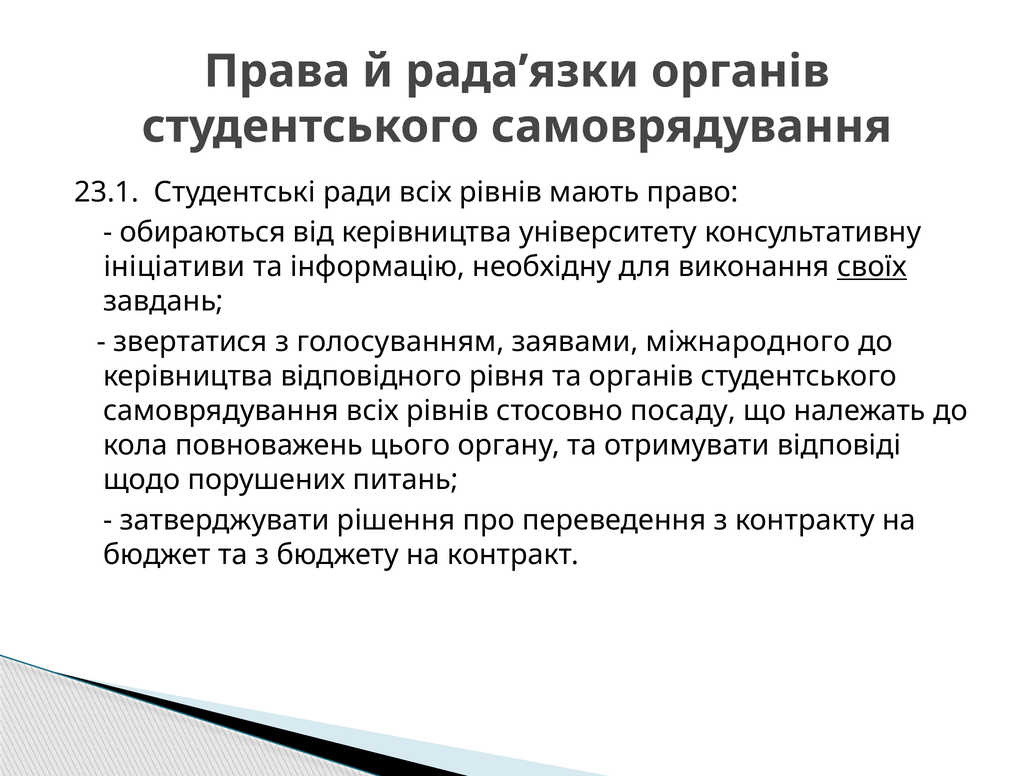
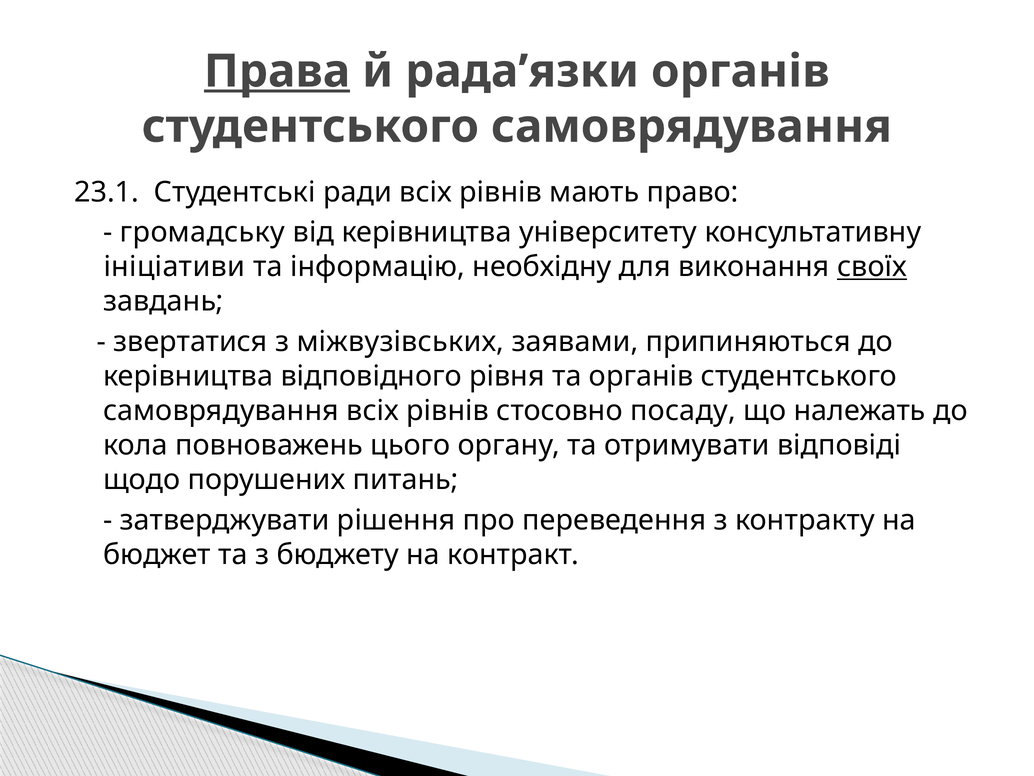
Права underline: none -> present
обираються: обираються -> громадську
голосуванням: голосуванням -> міжвузівських
міжнародного: міжнародного -> припиняються
